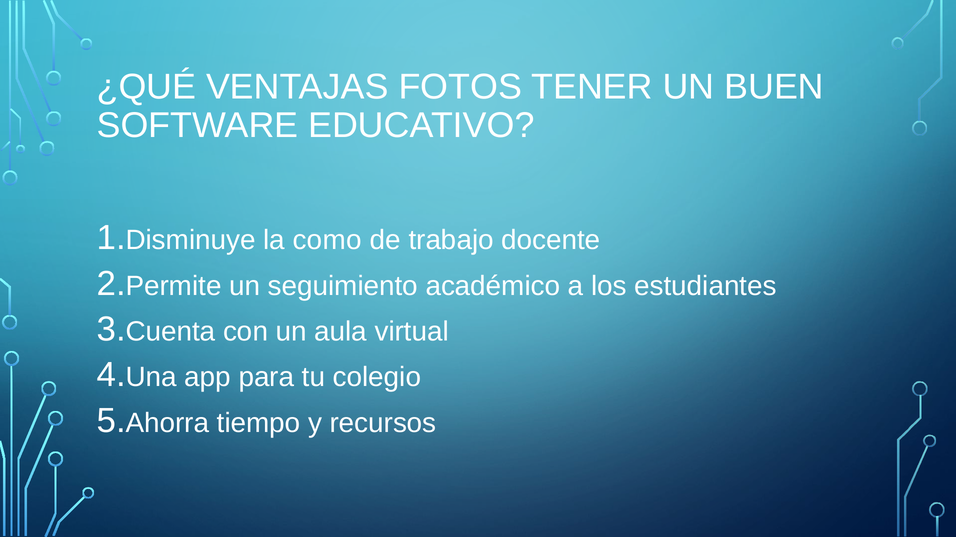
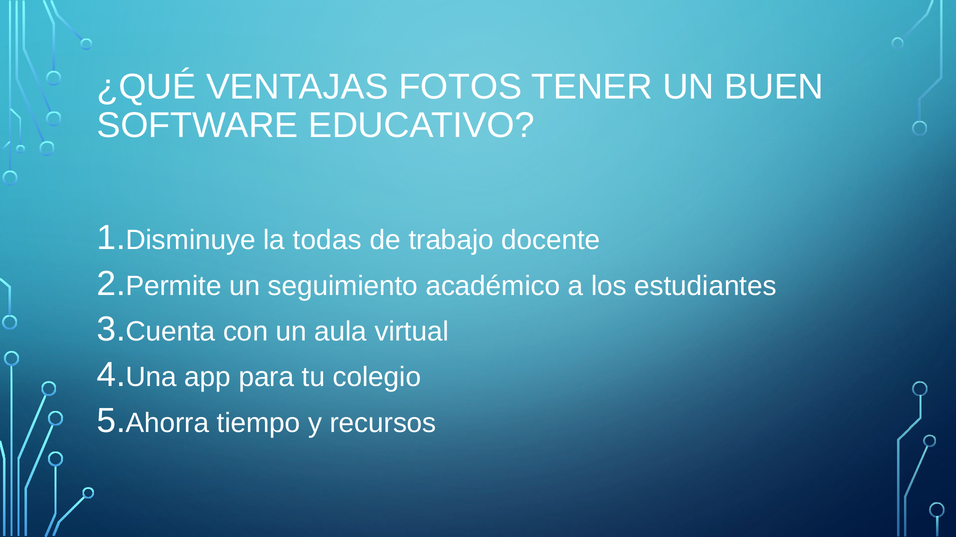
como: como -> todas
